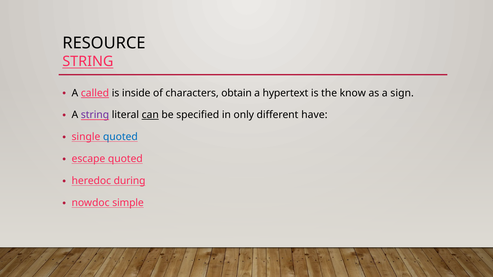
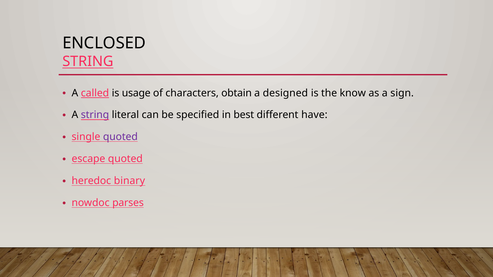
RESOURCE: RESOURCE -> ENCLOSED
inside: inside -> usage
hypertext: hypertext -> designed
can underline: present -> none
only: only -> best
quoted at (120, 137) colour: blue -> purple
during: during -> binary
simple: simple -> parses
